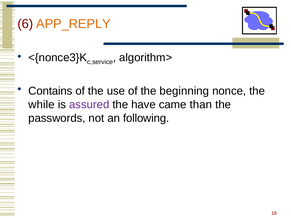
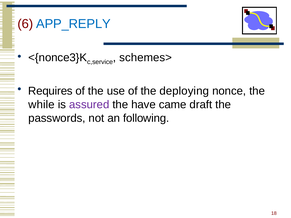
APP_REPLY colour: orange -> blue
algorithm>: algorithm> -> schemes>
Contains: Contains -> Requires
beginning: beginning -> deploying
than: than -> draft
